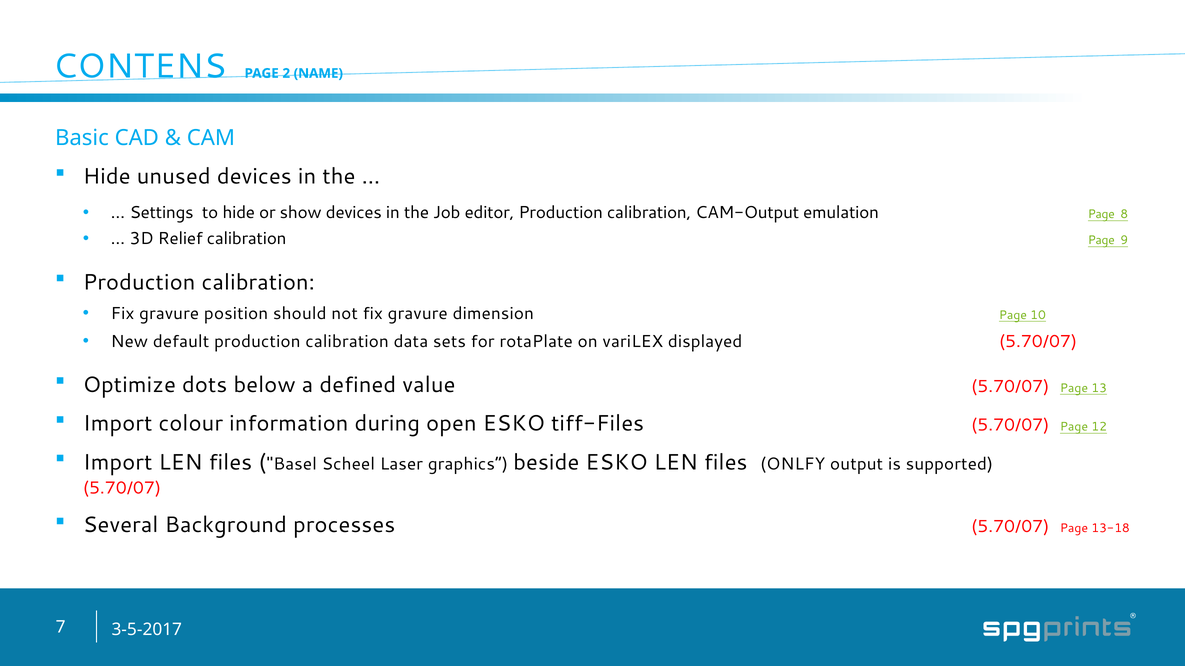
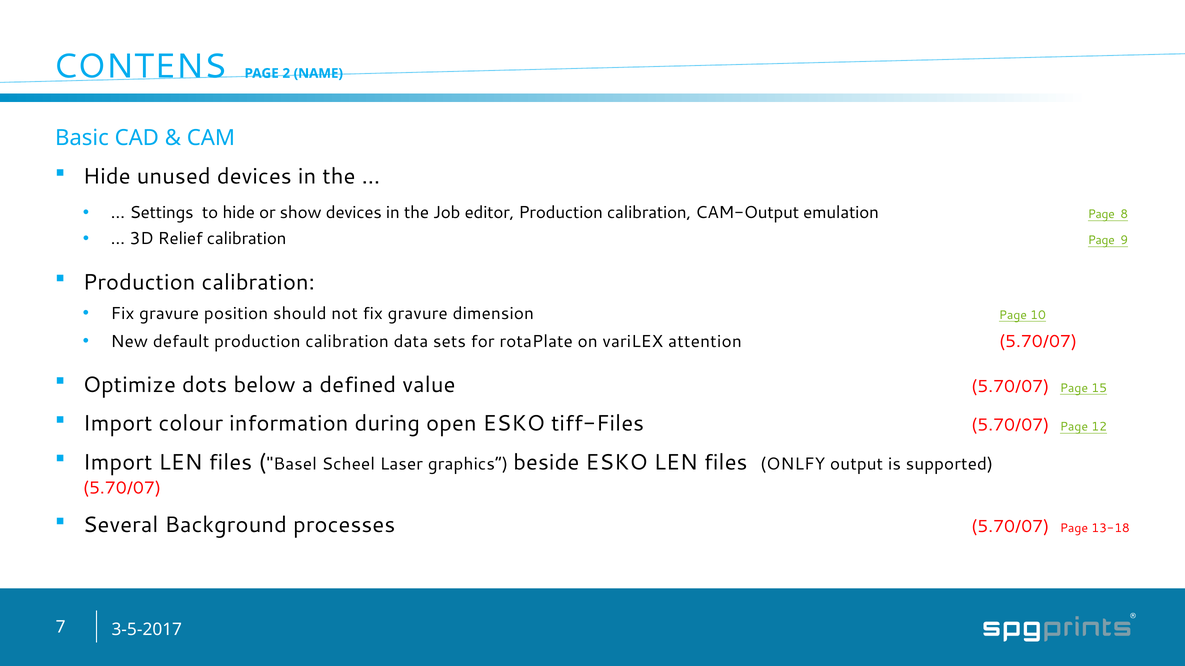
displayed: displayed -> attention
13: 13 -> 15
